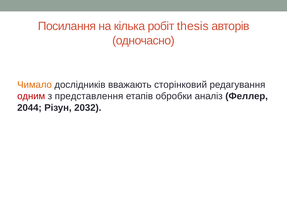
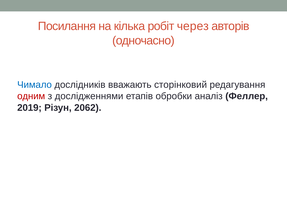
thesis: thesis -> через
Чимало colour: orange -> blue
представлення: представлення -> дослідженнями
2044: 2044 -> 2019
2032: 2032 -> 2062
